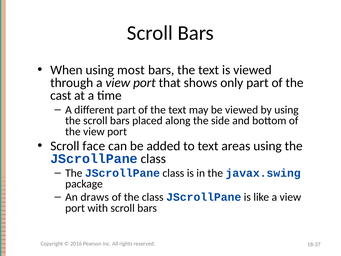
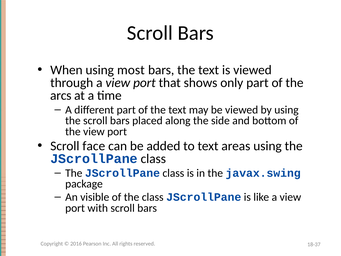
cast: cast -> arcs
draws: draws -> visible
